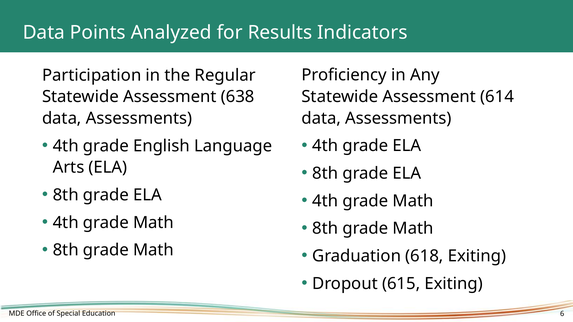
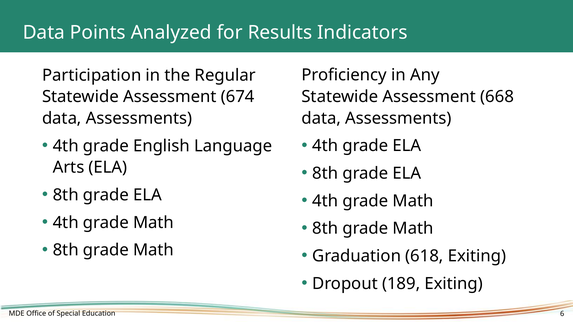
614: 614 -> 668
638: 638 -> 674
615: 615 -> 189
